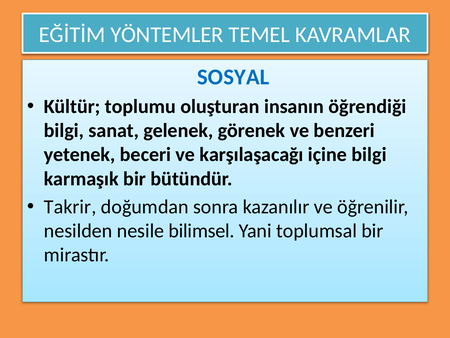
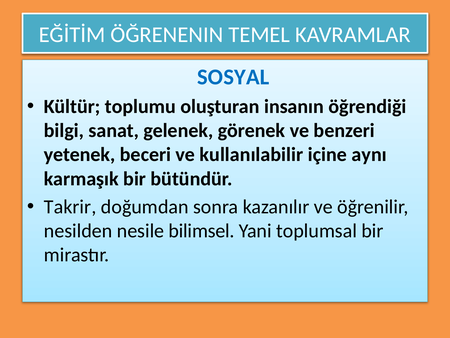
YÖNTEMLER: YÖNTEMLER -> ÖĞRENENIN
karşılaşacağı: karşılaşacağı -> kullanılabilir
içine bilgi: bilgi -> aynı
